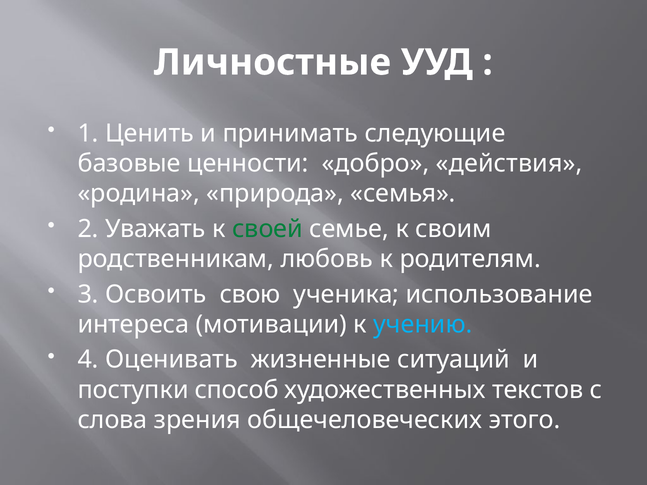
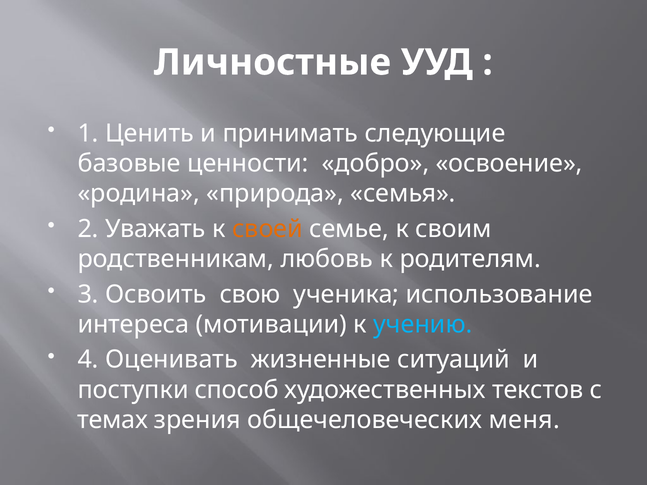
действия: действия -> освоение
своей colour: green -> orange
слова: слова -> темах
этого: этого -> меня
